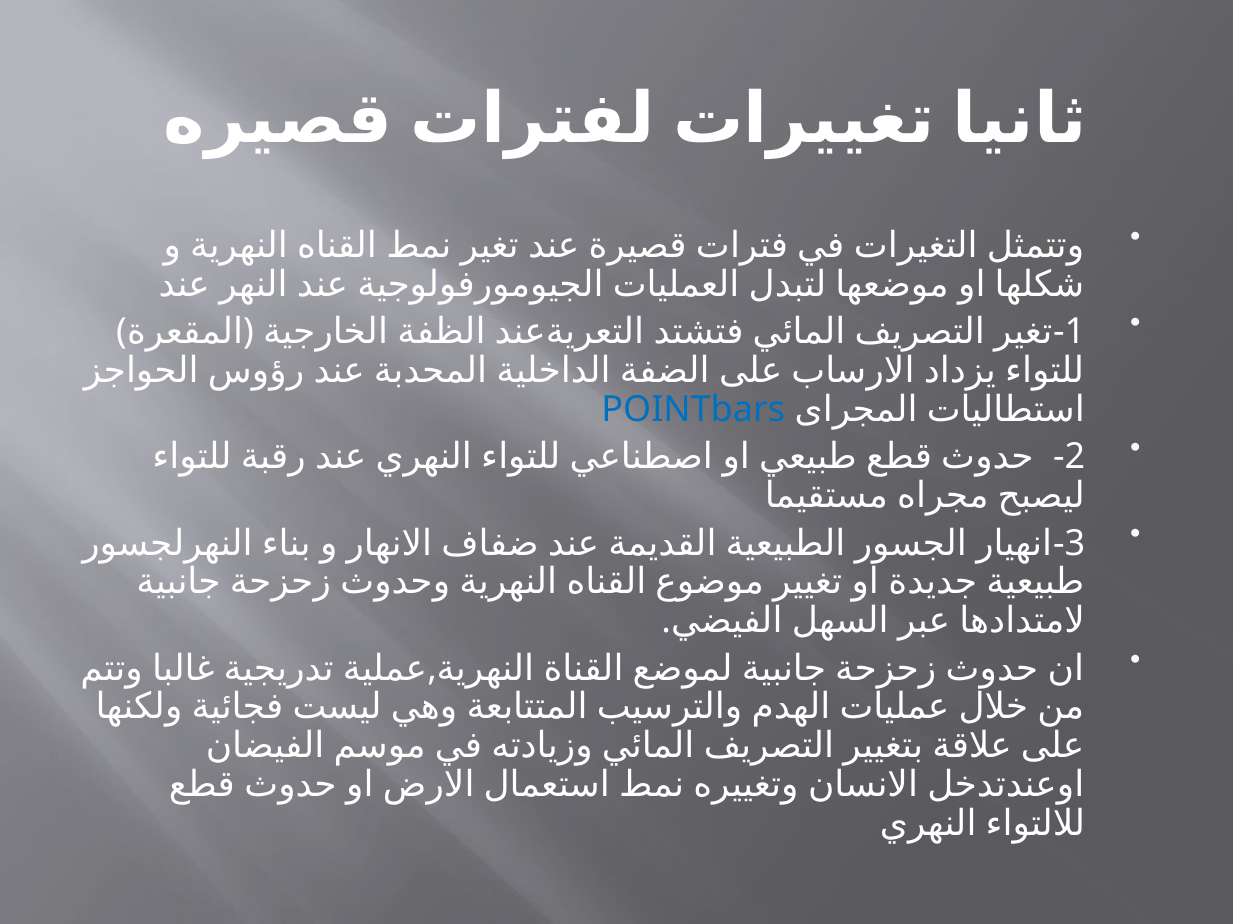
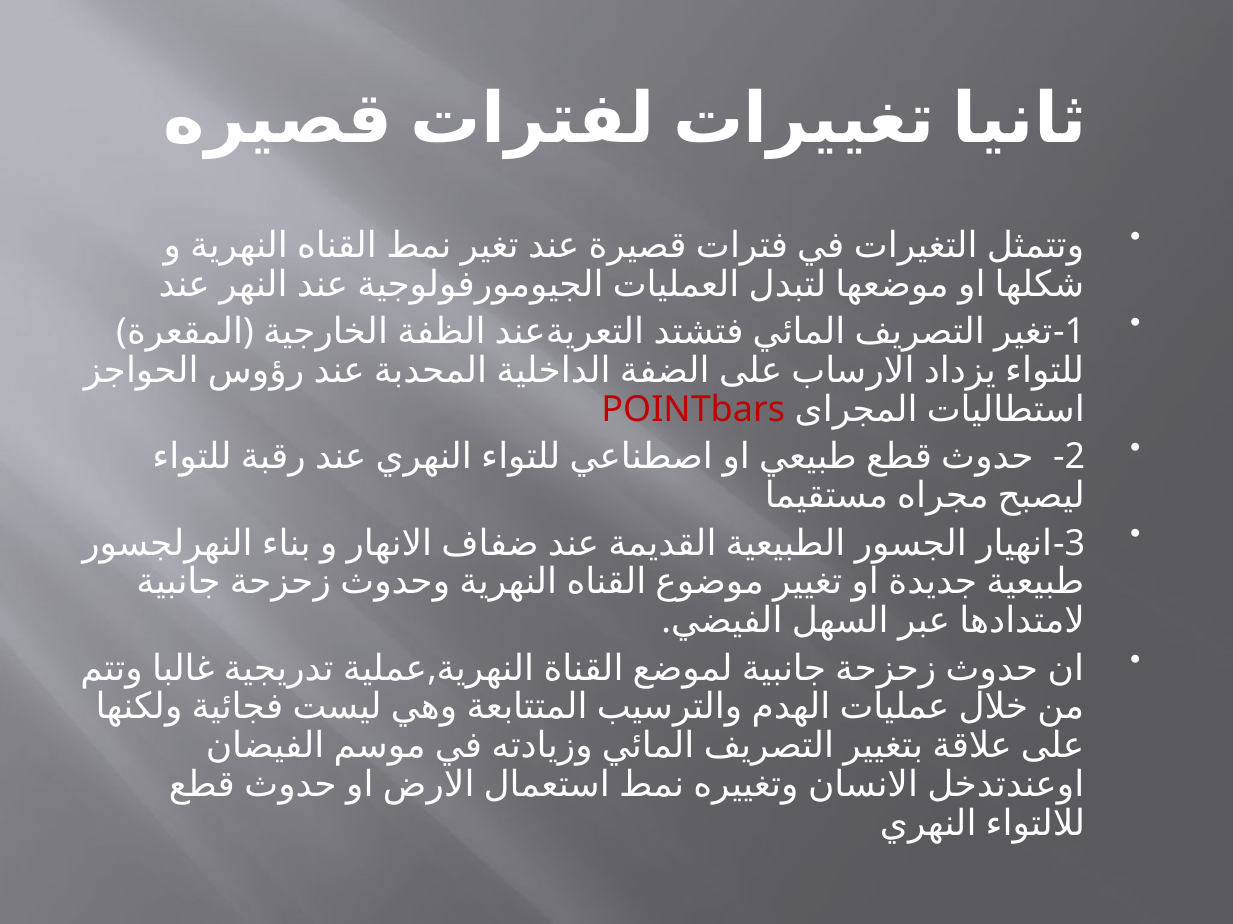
POINTbars colour: blue -> red
